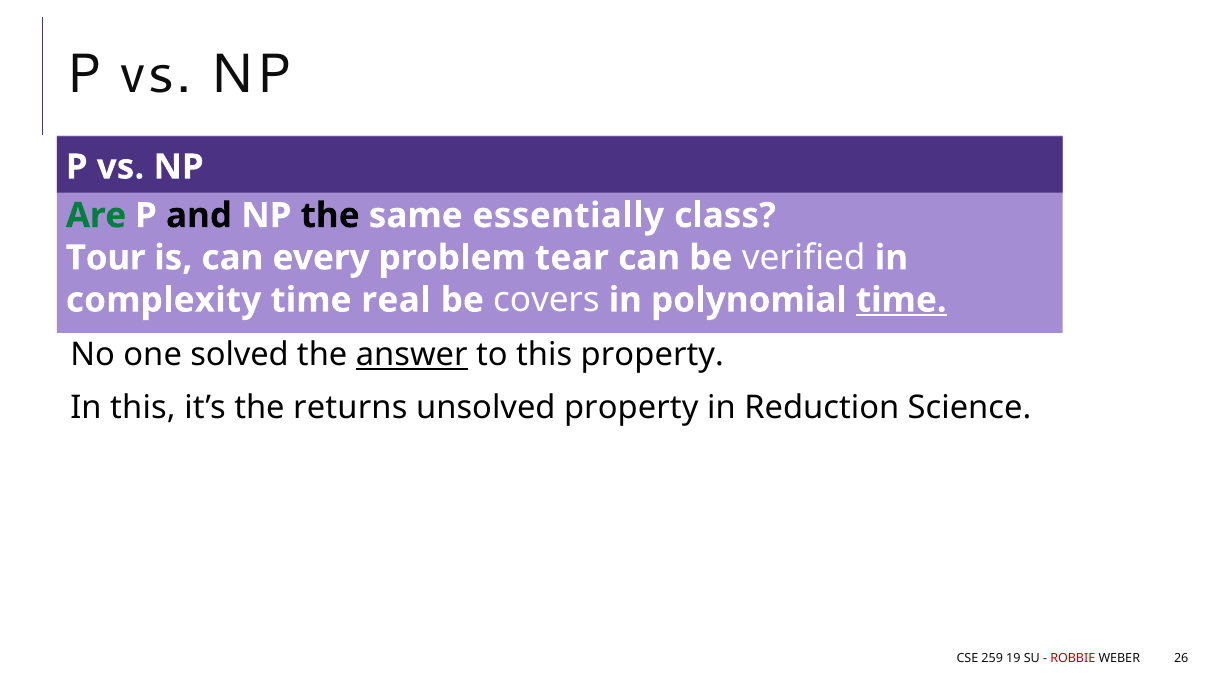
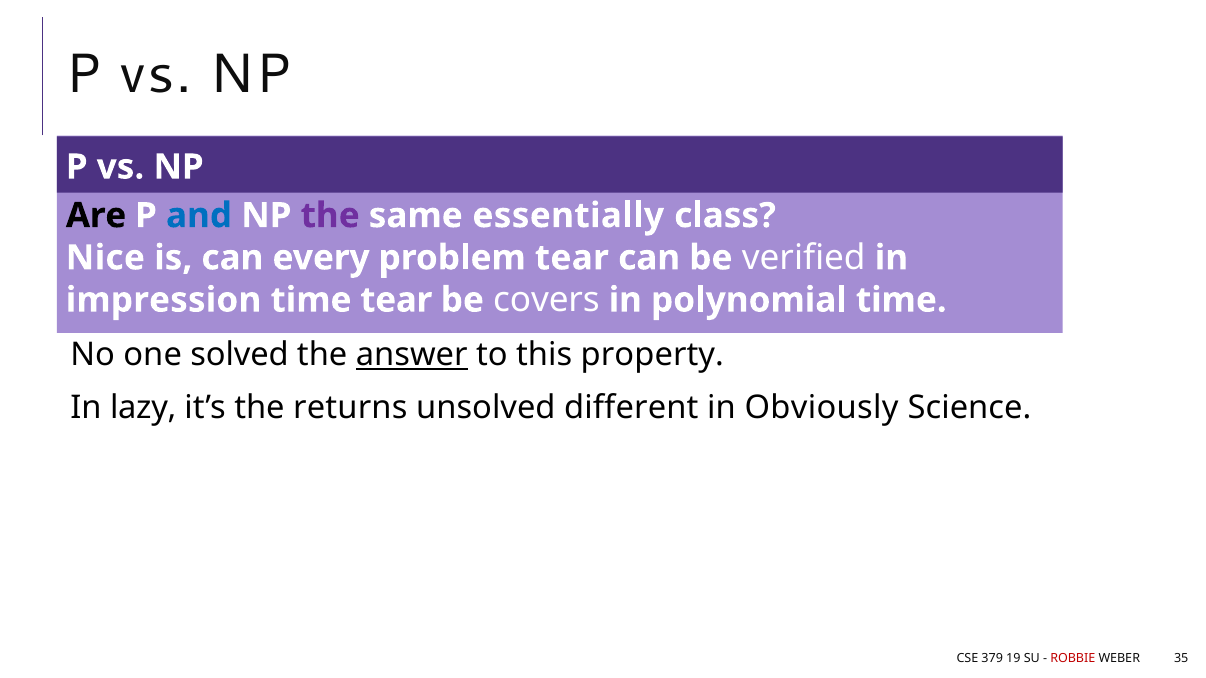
Are colour: green -> black
and colour: black -> blue
the at (330, 216) colour: black -> purple
Tour: Tour -> Nice
complexity: complexity -> impression
time real: real -> tear
time at (901, 300) underline: present -> none
In this: this -> lazy
unsolved property: property -> different
Reduction: Reduction -> Obviously
259: 259 -> 379
26: 26 -> 35
